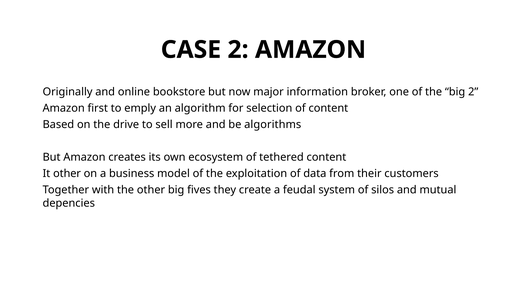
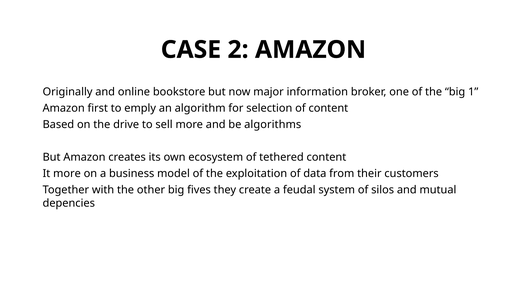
big 2: 2 -> 1
other at (67, 173): other -> more
